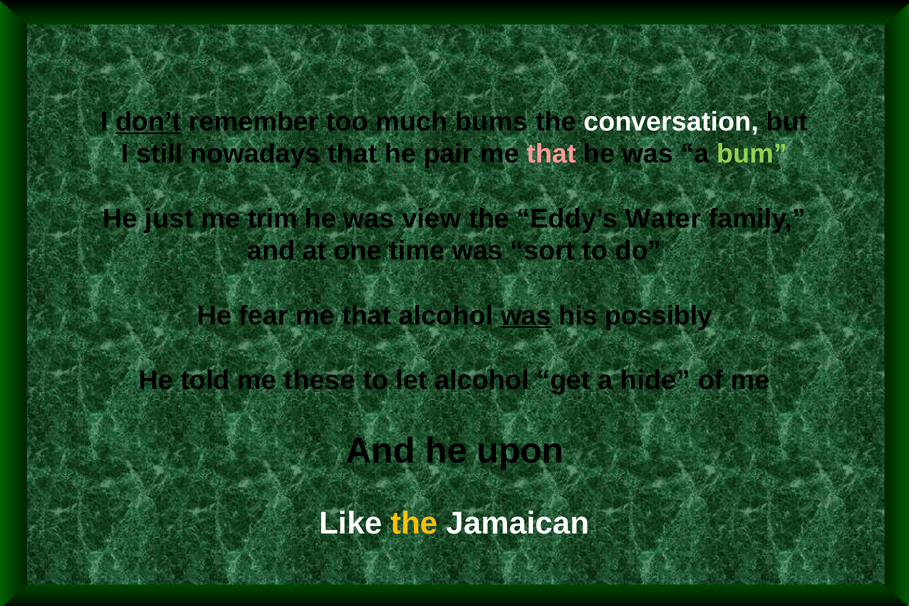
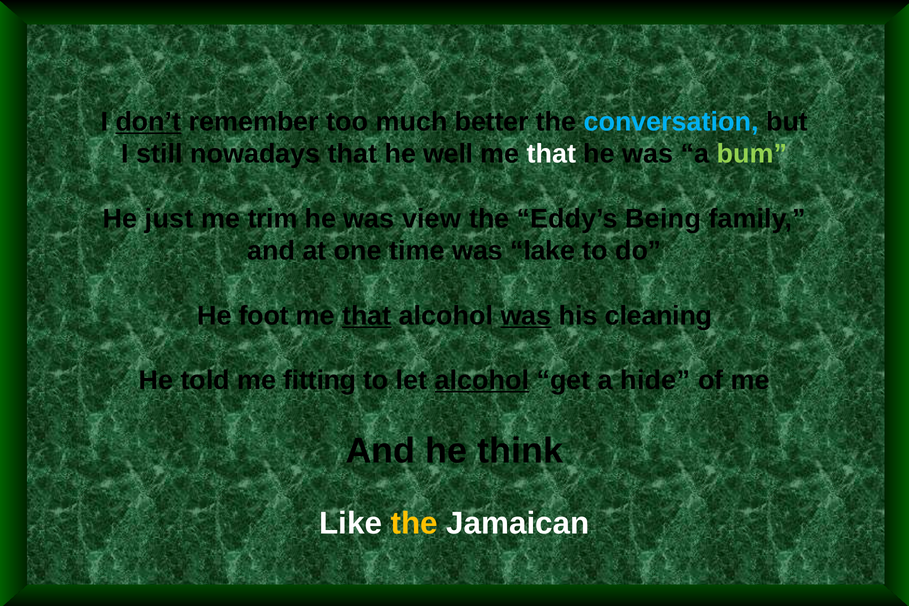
bums: bums -> better
conversation colour: white -> light blue
pair: pair -> well
that at (551, 154) colour: pink -> white
Water: Water -> Being
sort: sort -> lake
fear: fear -> foot
that at (367, 316) underline: none -> present
possibly: possibly -> cleaning
these: these -> fitting
alcohol at (482, 380) underline: none -> present
upon: upon -> think
